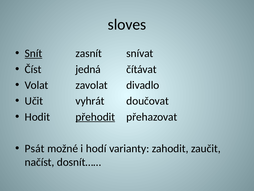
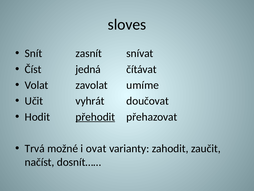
Snít underline: present -> none
divadlo: divadlo -> umíme
Psát: Psát -> Trvá
hodí: hodí -> ovat
